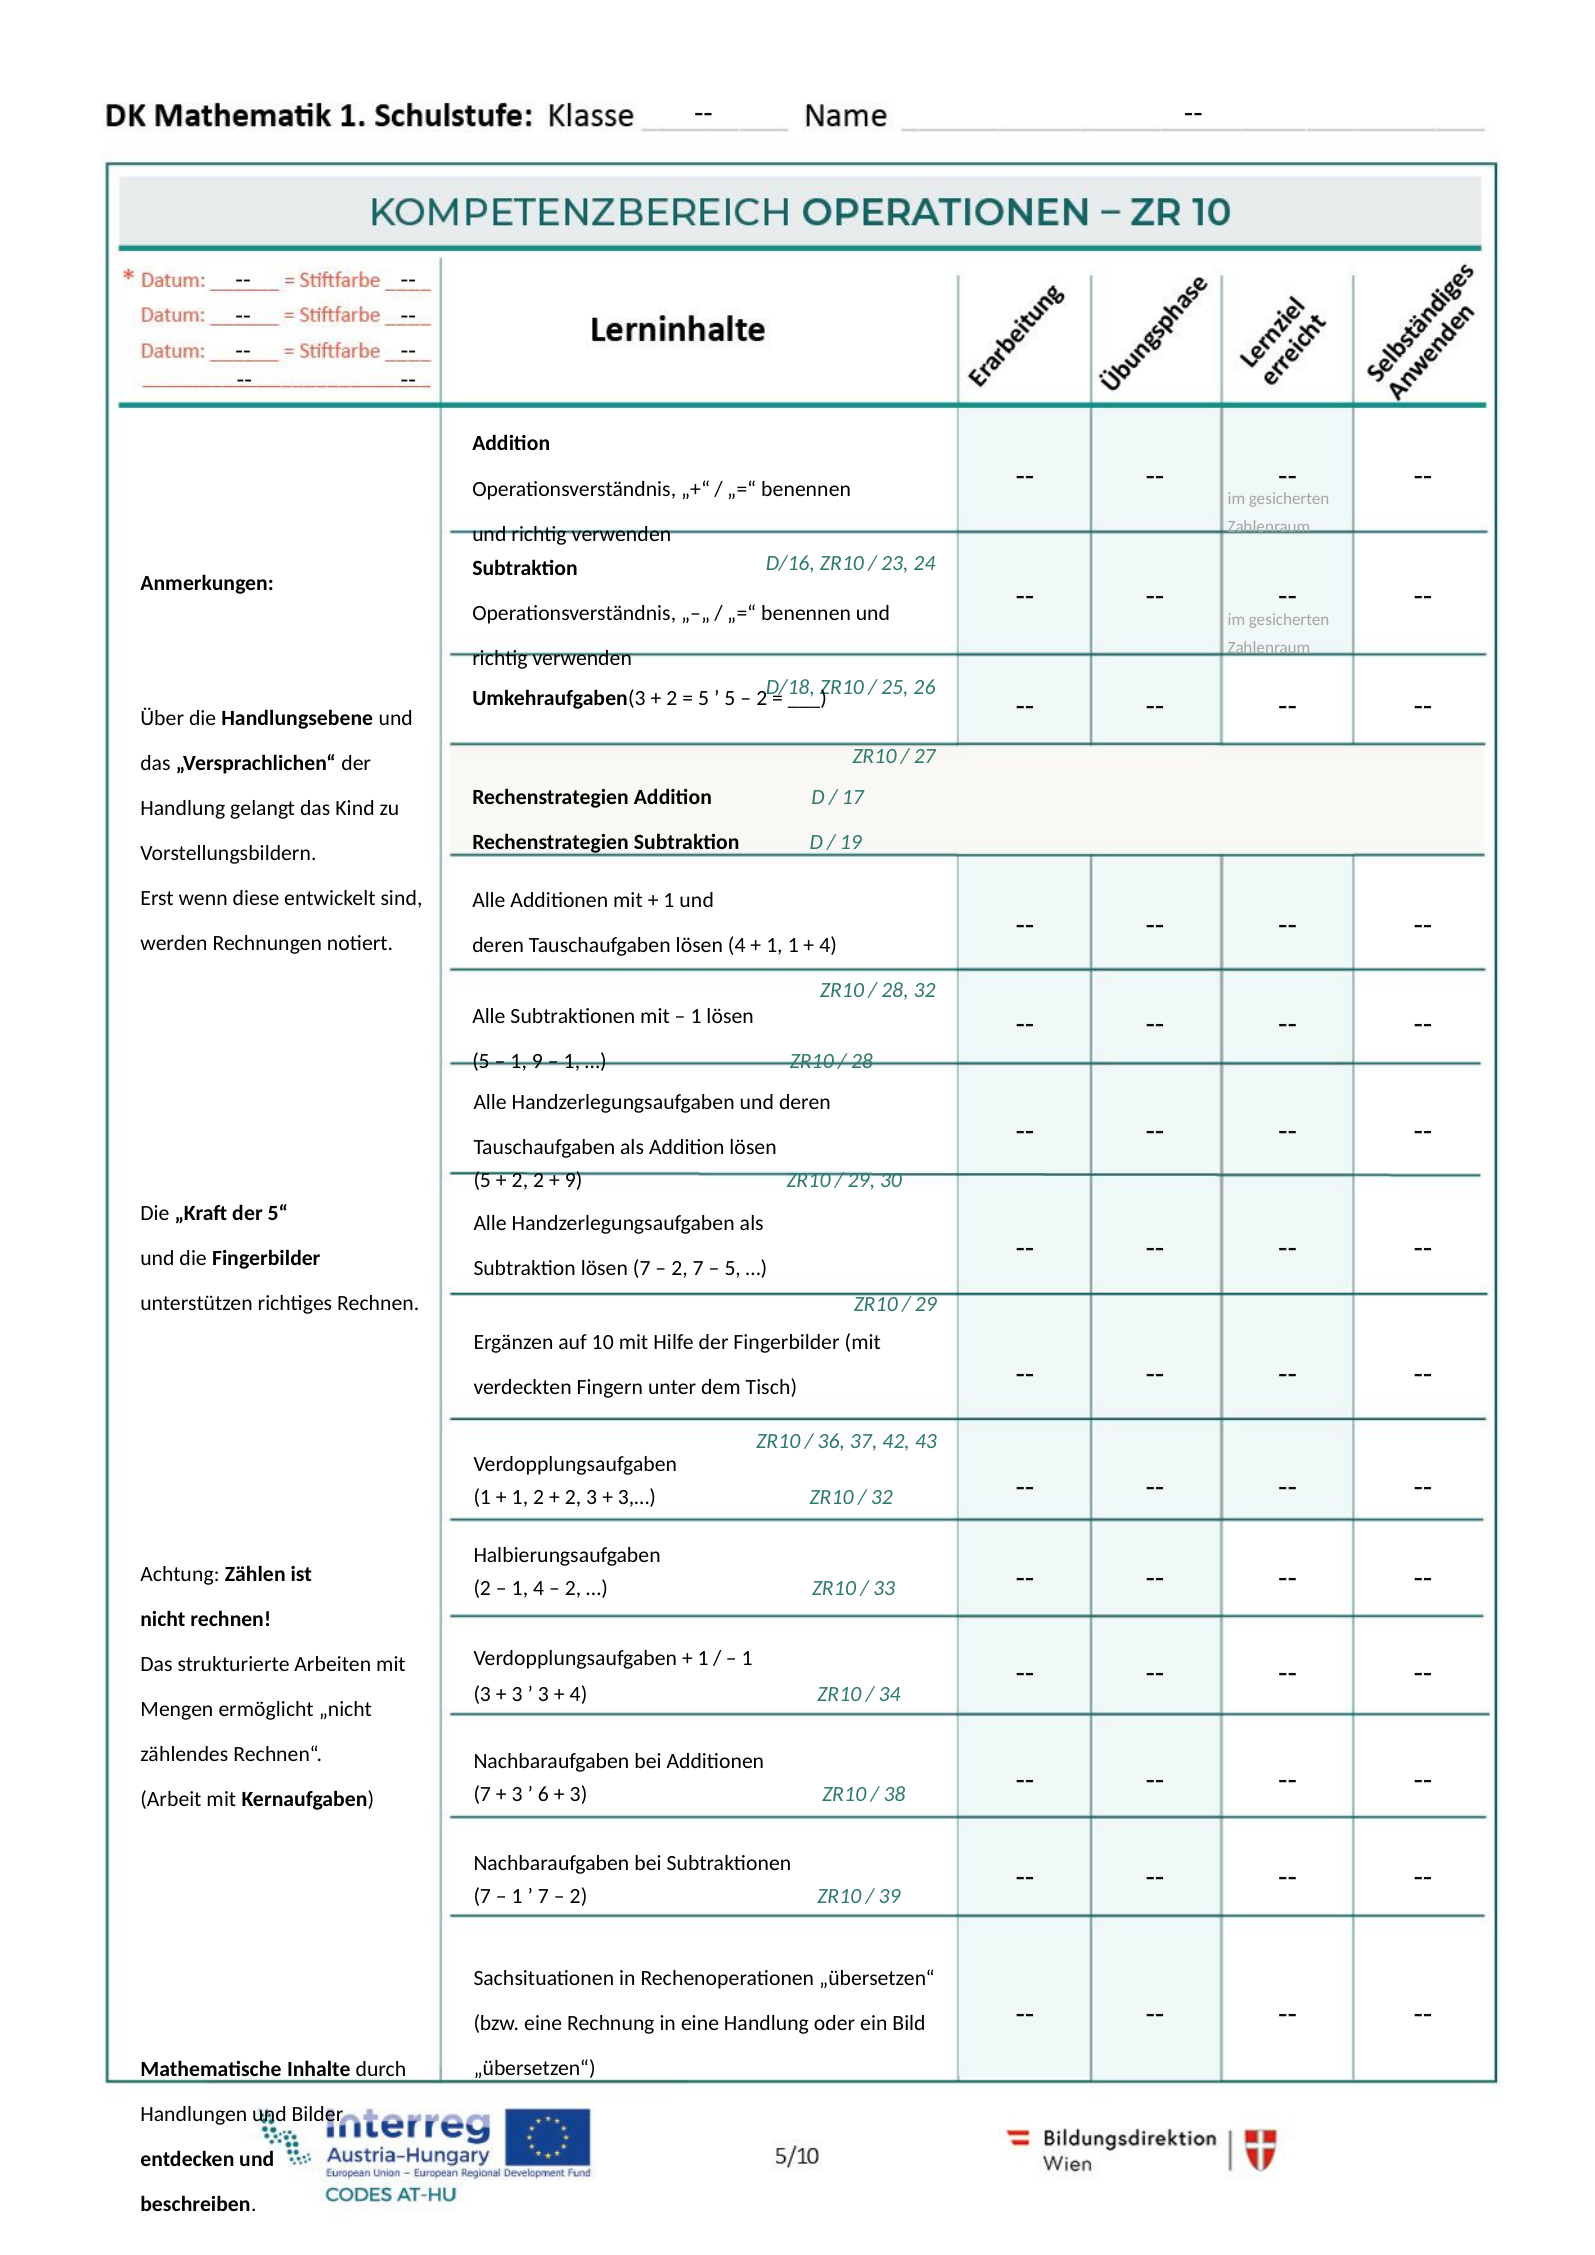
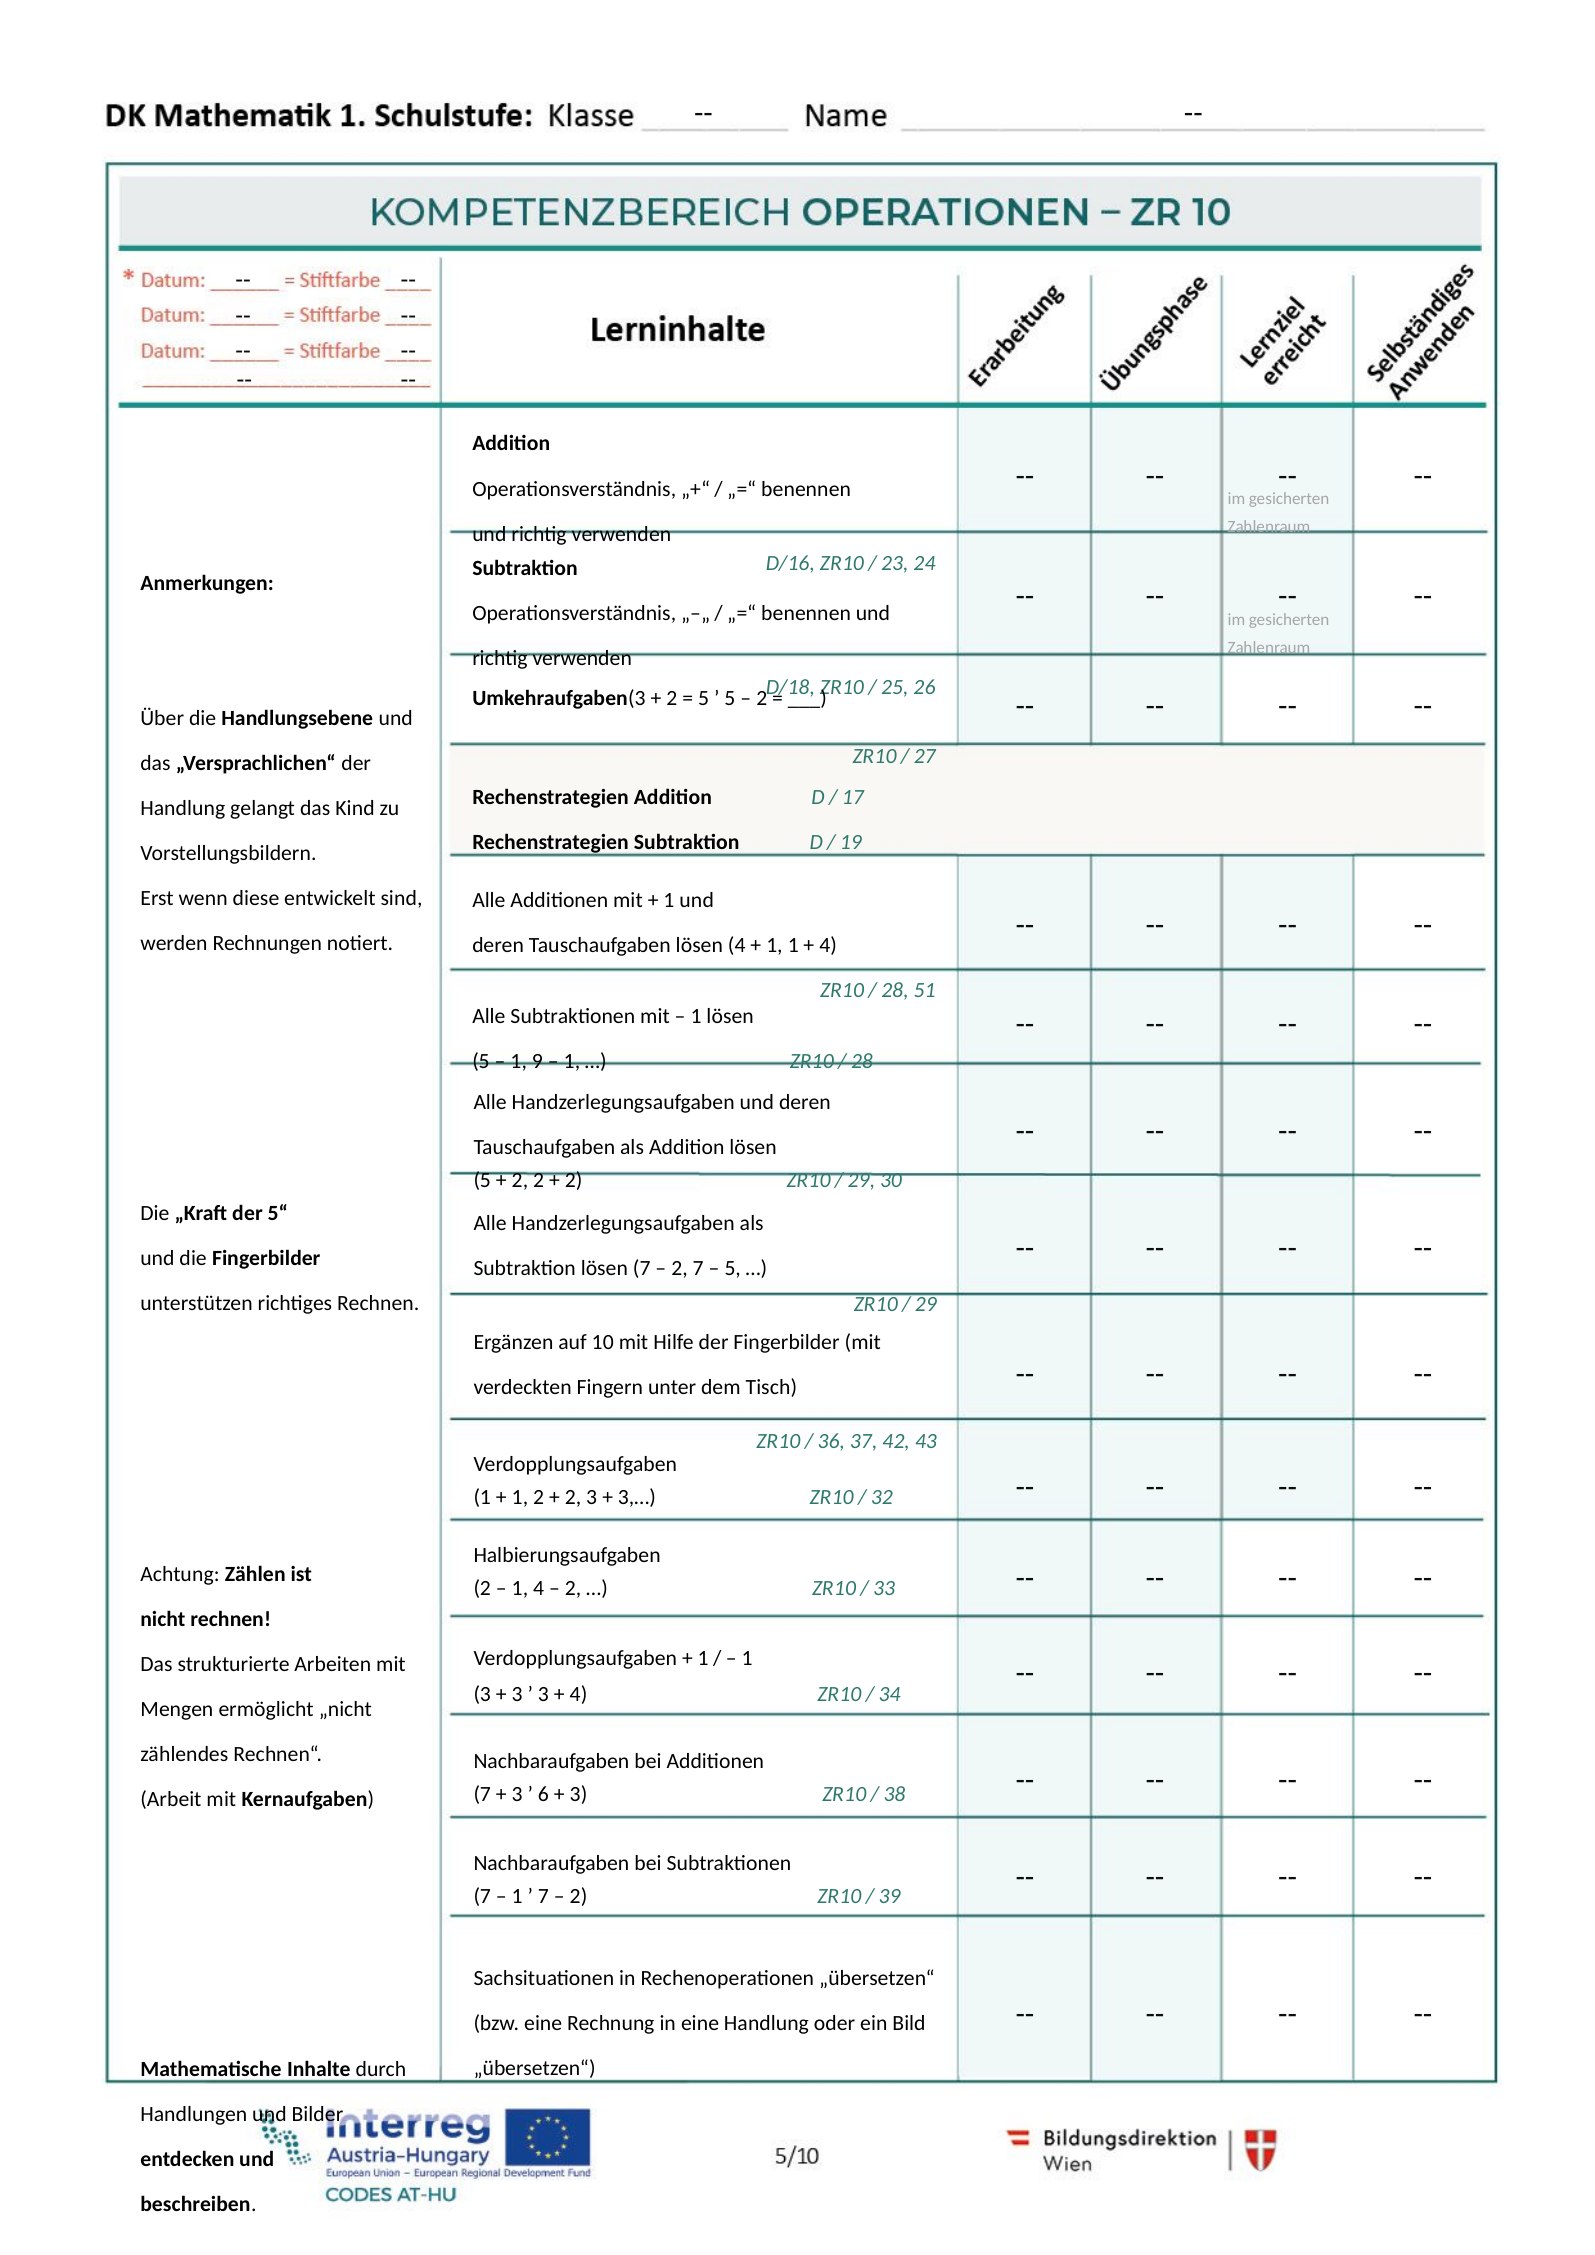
28 32: 32 -> 51
9 at (574, 1180): 9 -> 2
